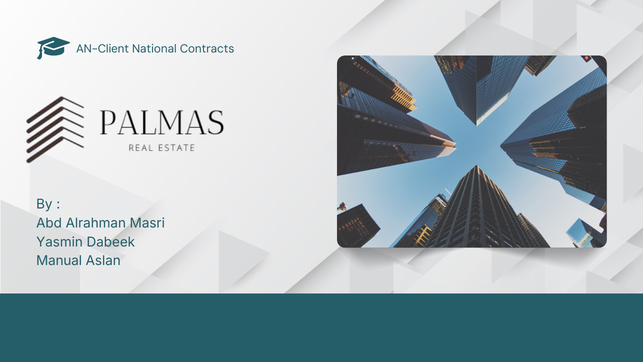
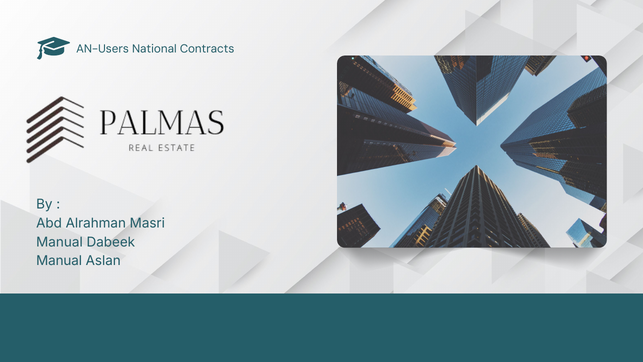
AN-Client: AN-Client -> AN-Users
Yasmin at (60, 242): Yasmin -> Manual
